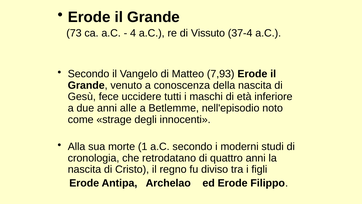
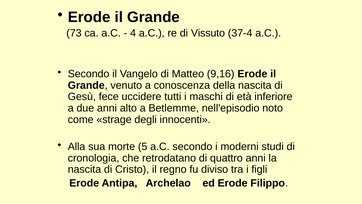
7,93: 7,93 -> 9,16
alle: alle -> alto
1: 1 -> 5
